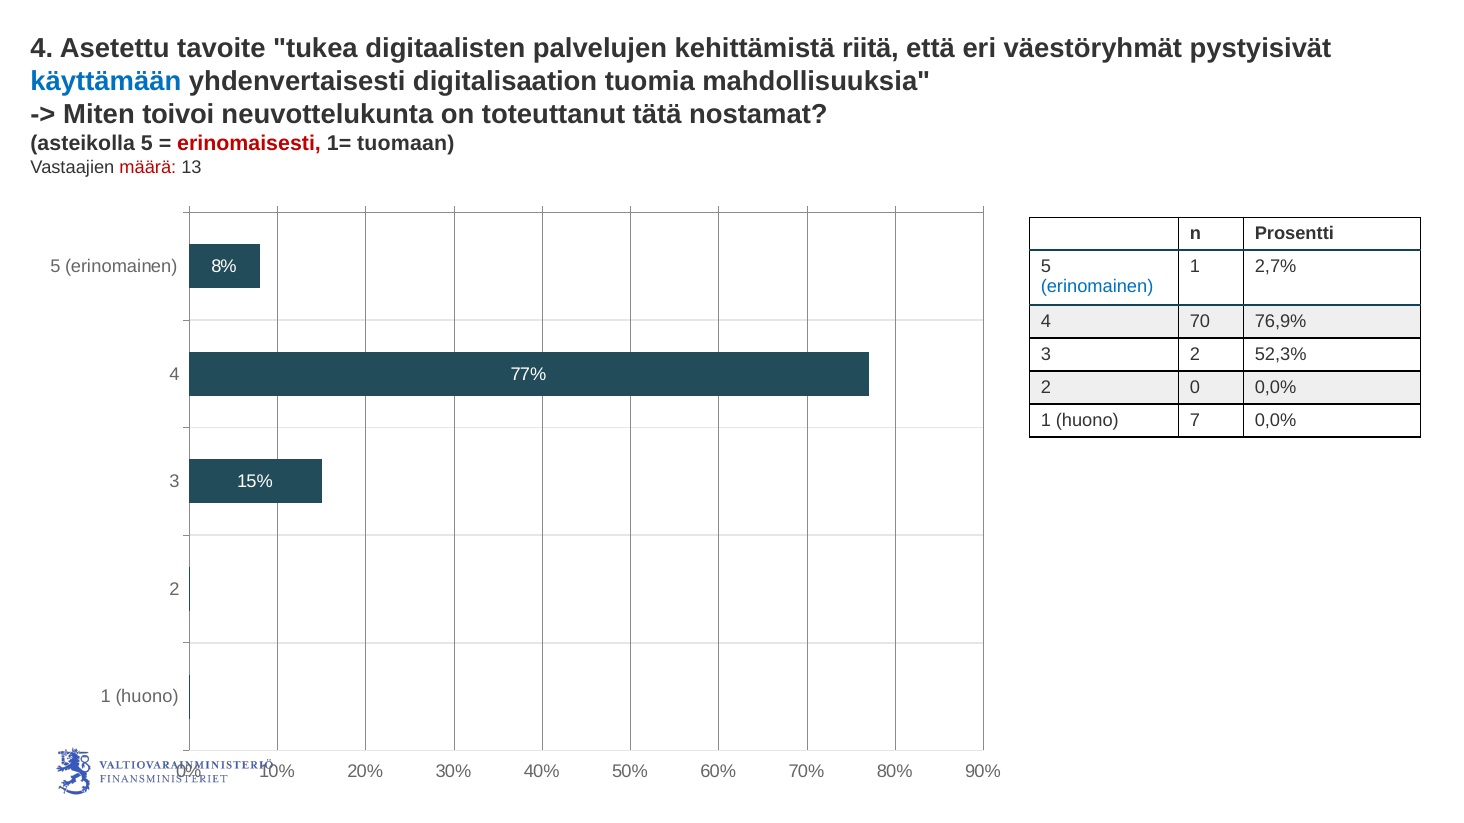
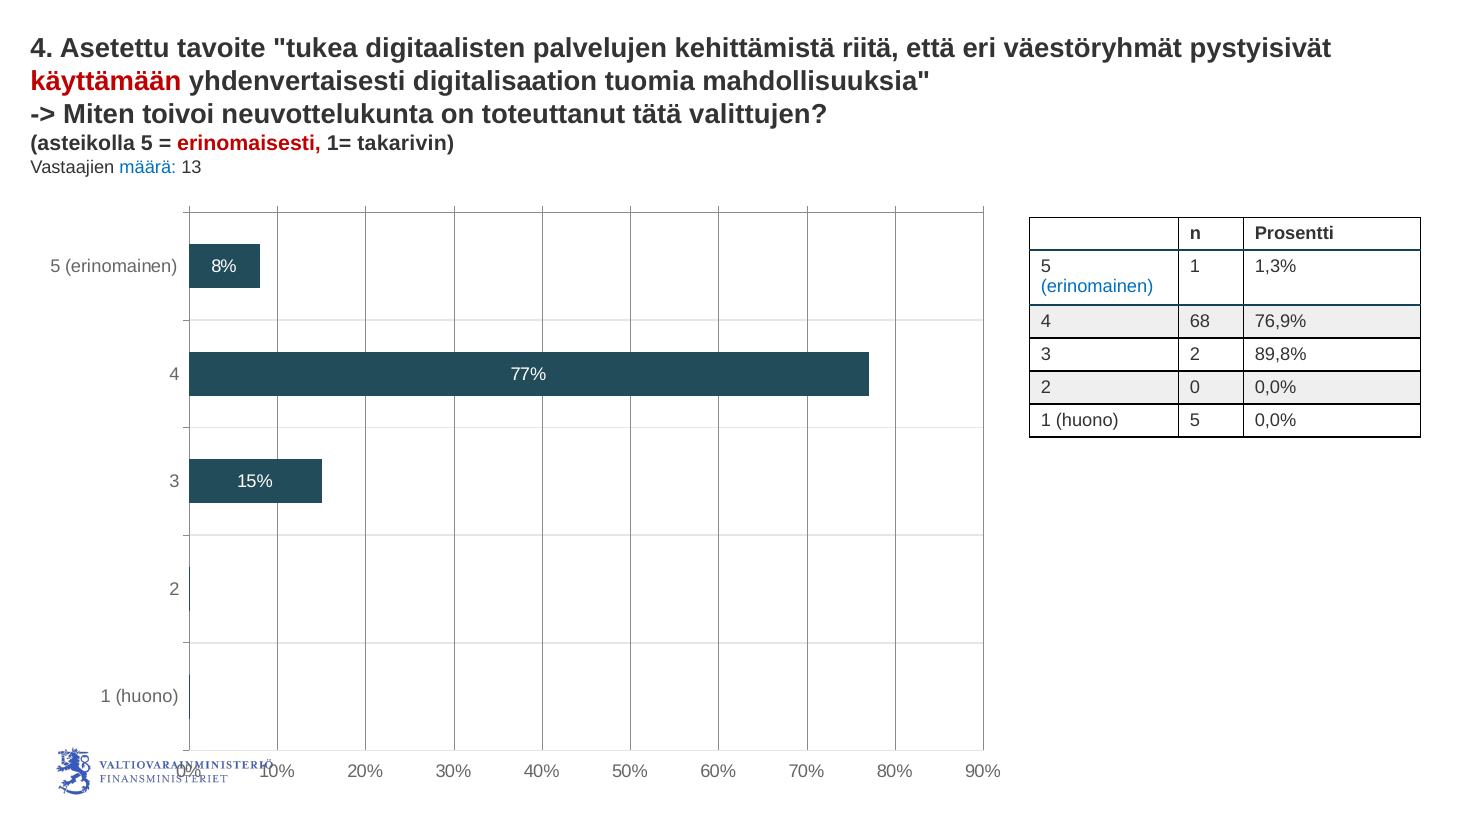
käyttämään colour: blue -> red
nostamat: nostamat -> valittujen
tuomaan: tuomaan -> takarivin
määrä colour: red -> blue
2,7%: 2,7% -> 1,3%
70: 70 -> 68
52,3%: 52,3% -> 89,8%
huono 7: 7 -> 5
